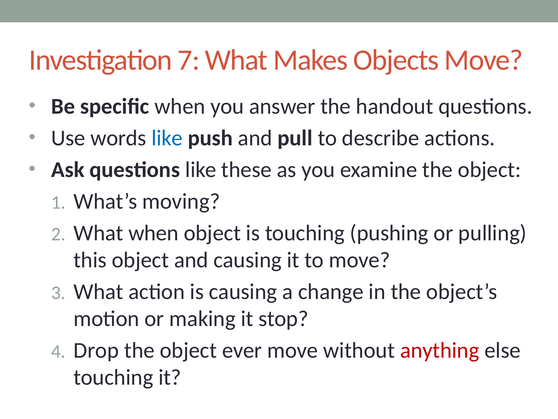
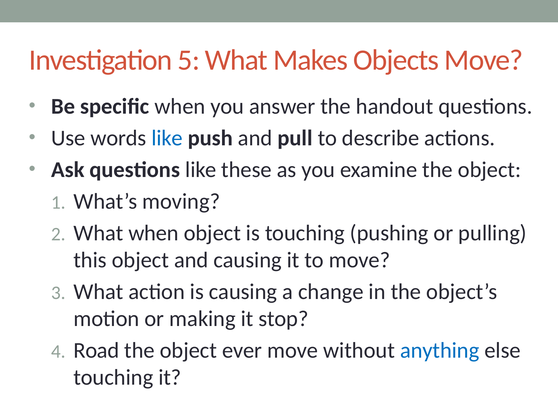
7: 7 -> 5
Drop: Drop -> Road
anything colour: red -> blue
